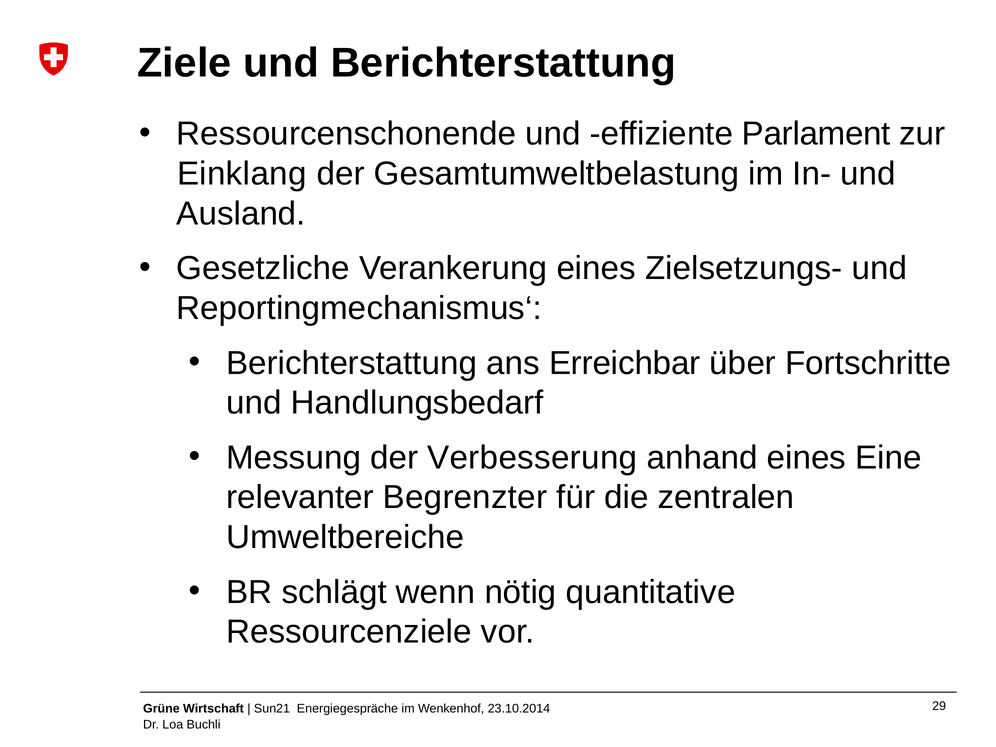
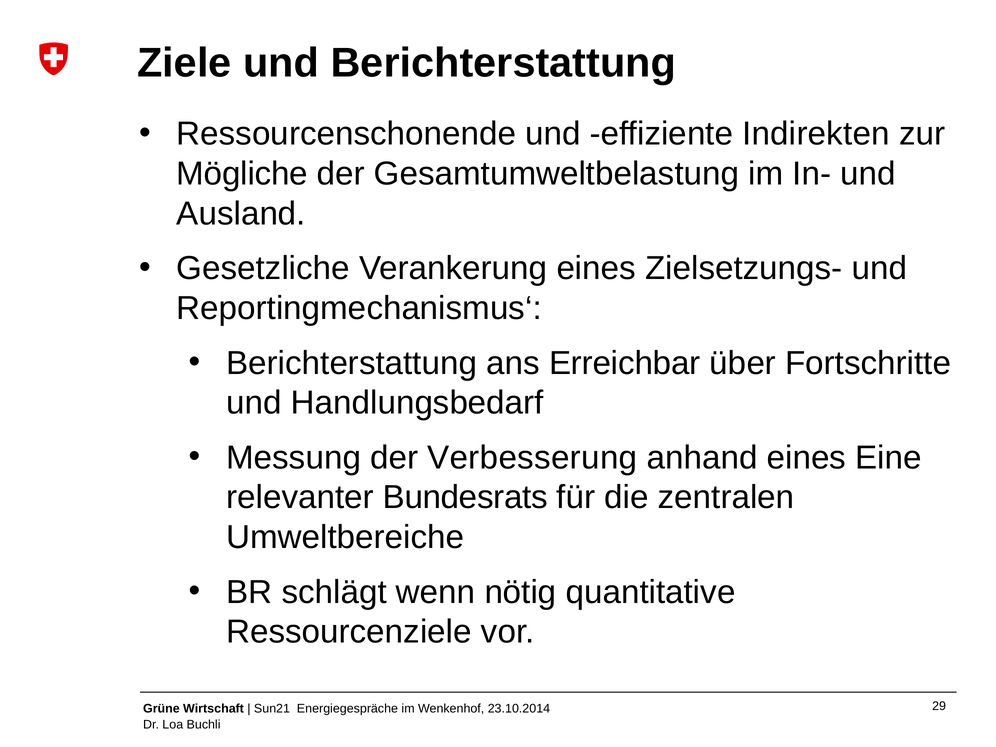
Parlament: Parlament -> Indirekten
Einklang: Einklang -> Mögliche
Begrenzter: Begrenzter -> Bundesrats
